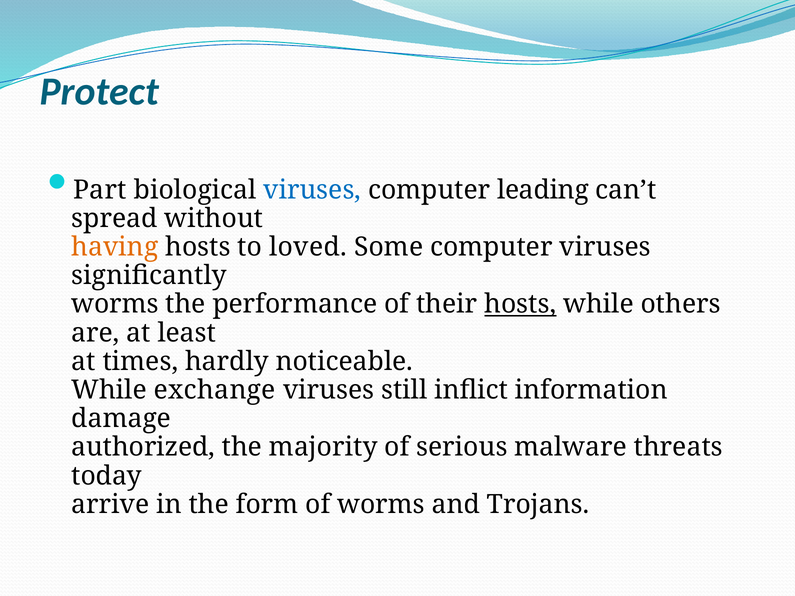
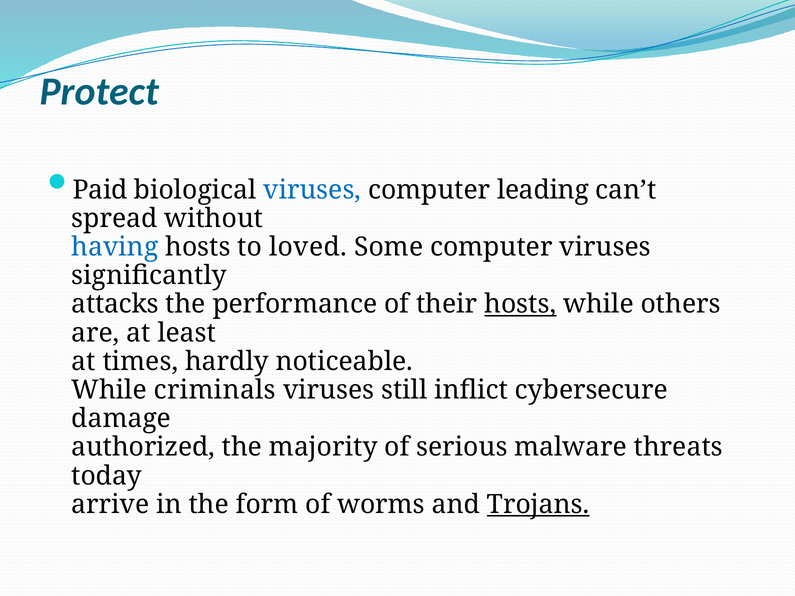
Part: Part -> Paid
having colour: orange -> blue
worms at (115, 304): worms -> attacks
exchange: exchange -> criminals
information: information -> cybersecure
Trojans underline: none -> present
